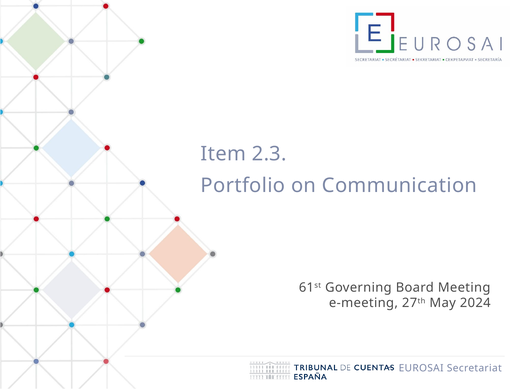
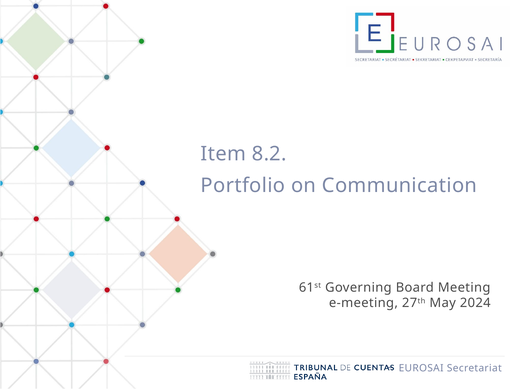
2.3: 2.3 -> 8.2
